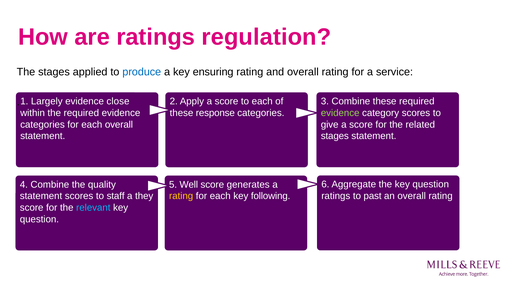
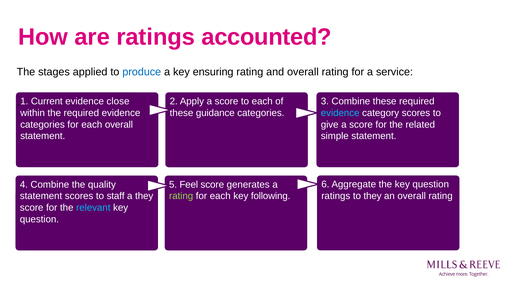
regulation: regulation -> accounted
Largely: Largely -> Current
evidence at (340, 113) colour: light green -> light blue
response: response -> guidance
stages at (335, 136): stages -> simple
Well: Well -> Feel
to past: past -> they
rating at (181, 196) colour: yellow -> light green
